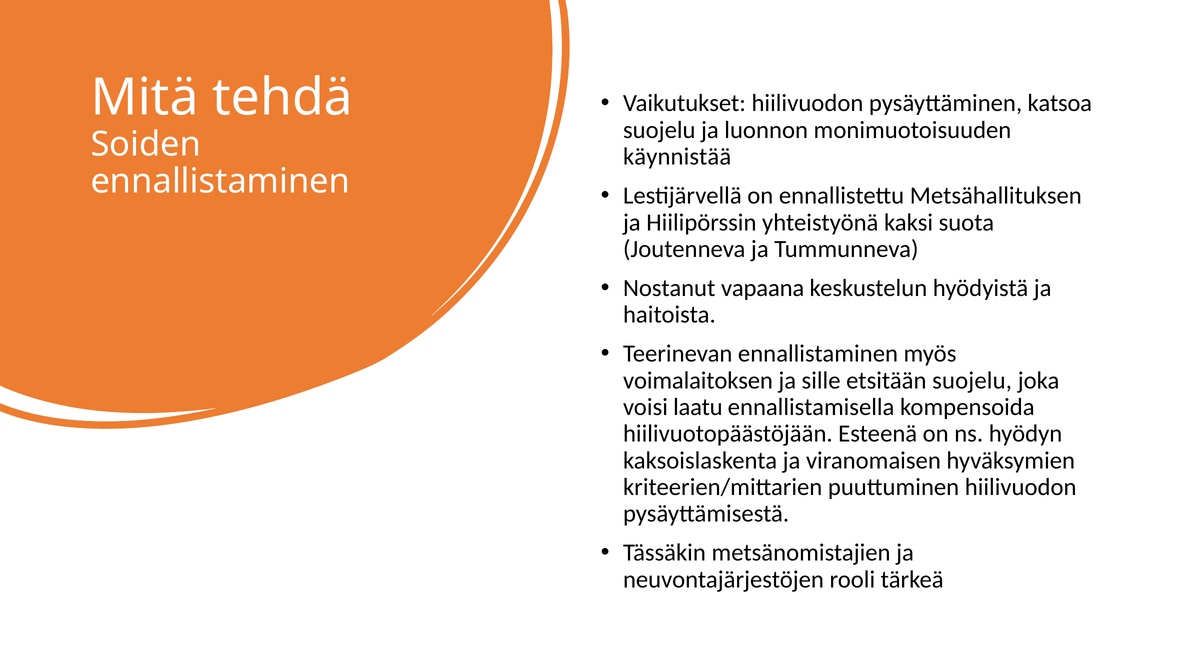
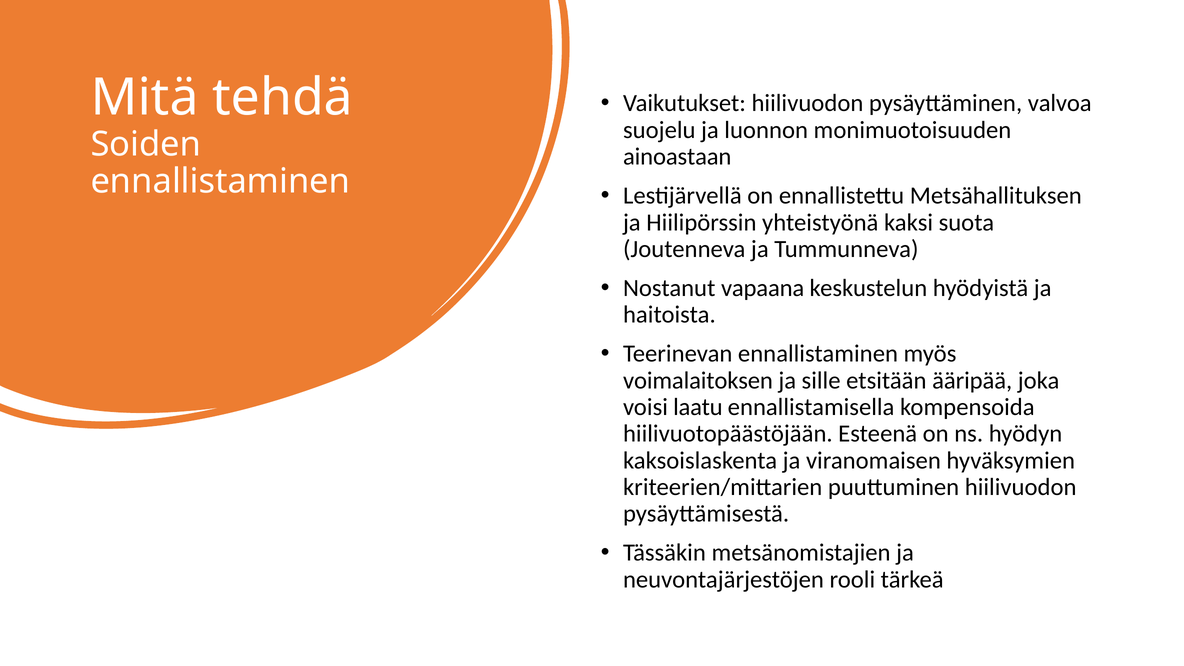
katsoa: katsoa -> valvoa
käynnistää: käynnistää -> ainoastaan
etsitään suojelu: suojelu -> ääripää
